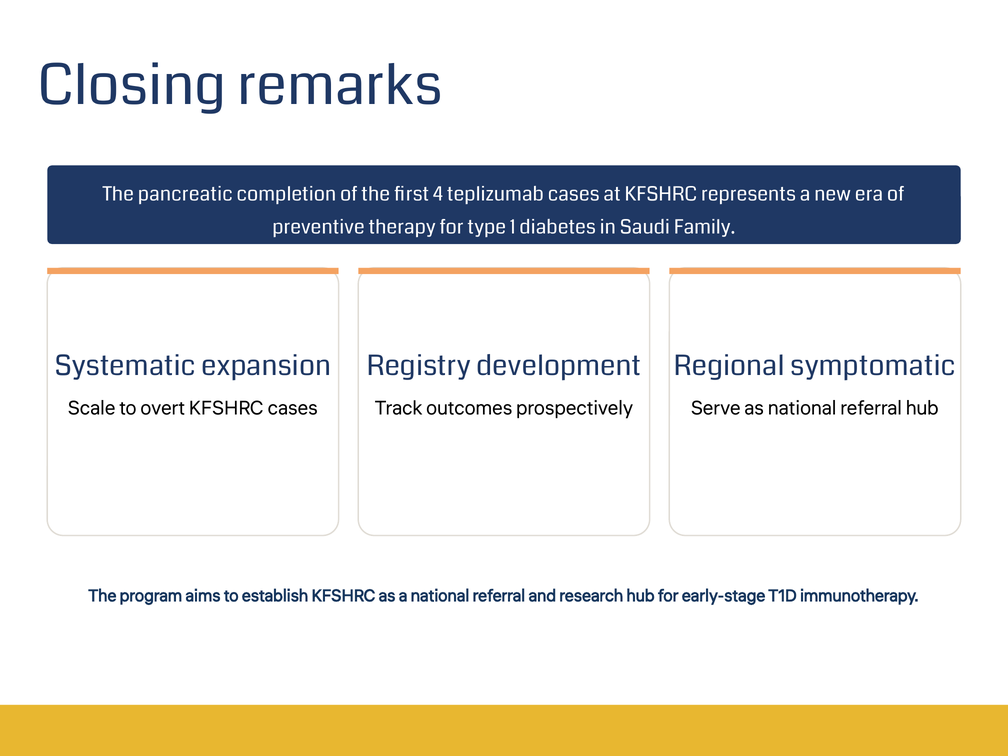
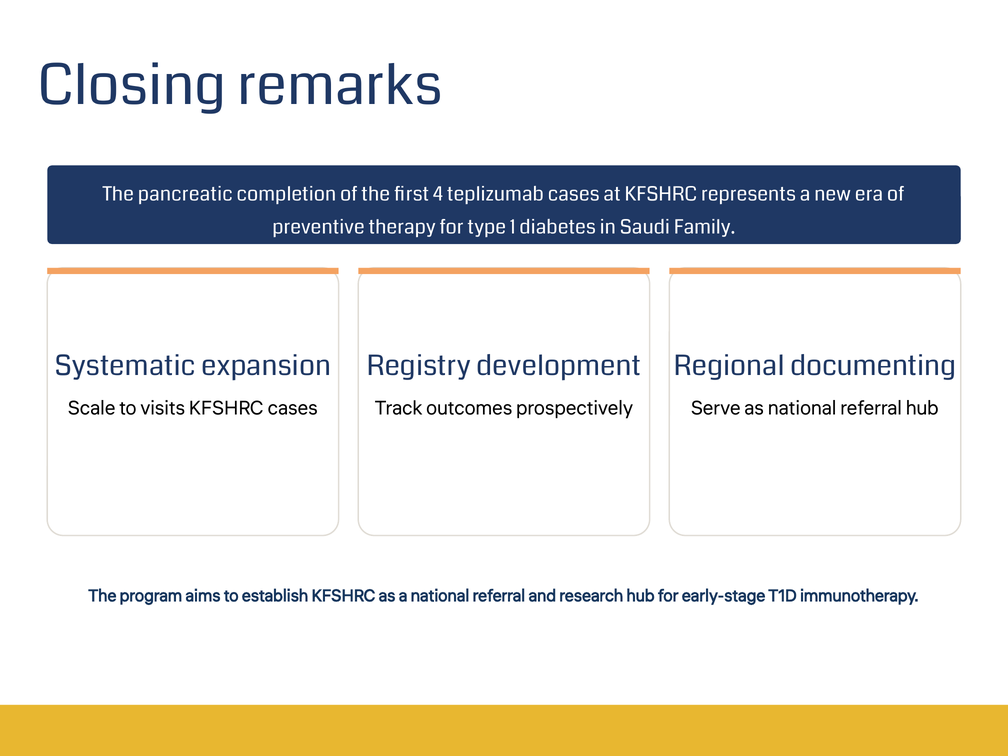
symptomatic: symptomatic -> documenting
overt: overt -> visits
